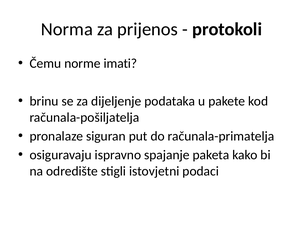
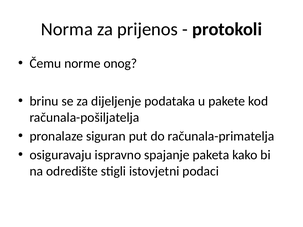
imati: imati -> onog
